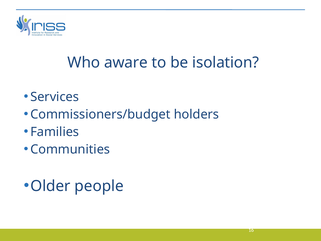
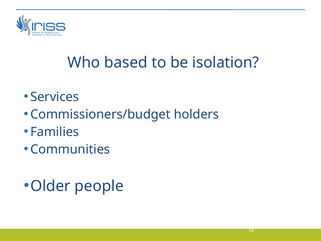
aware: aware -> based
